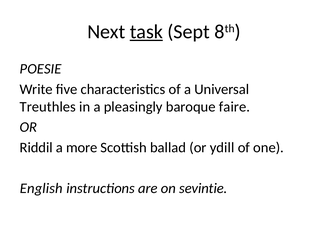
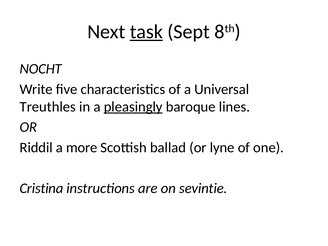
POESIE: POESIE -> NOCHT
pleasingly underline: none -> present
faire: faire -> lines
ydill: ydill -> lyne
English: English -> Cristina
